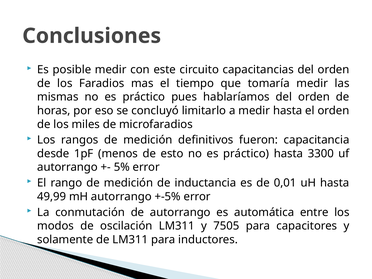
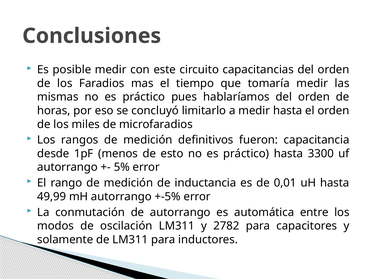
7505: 7505 -> 2782
